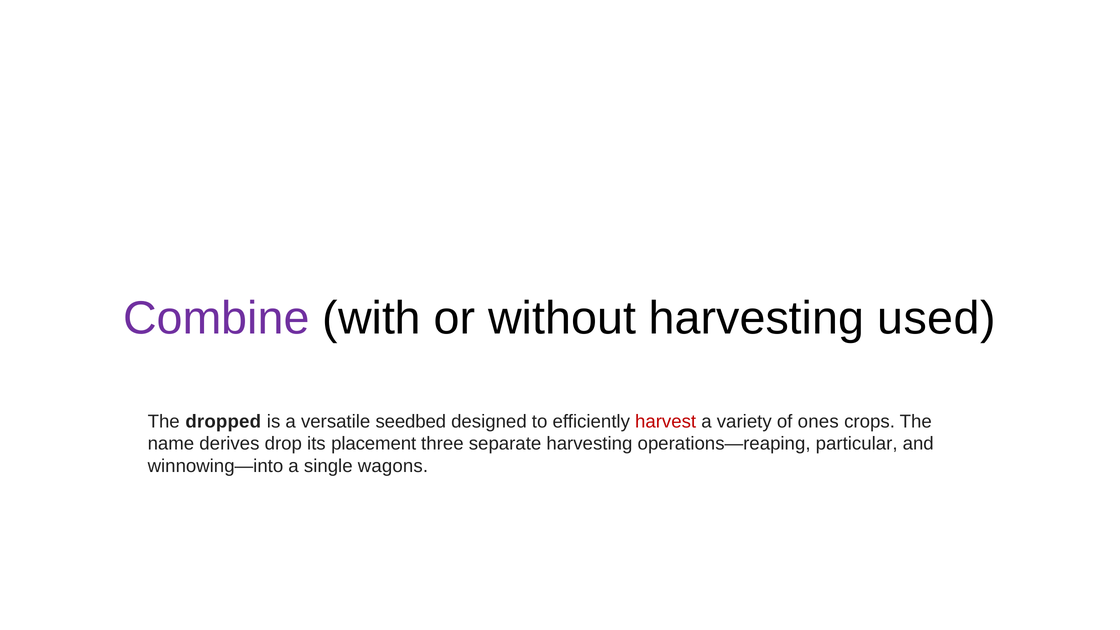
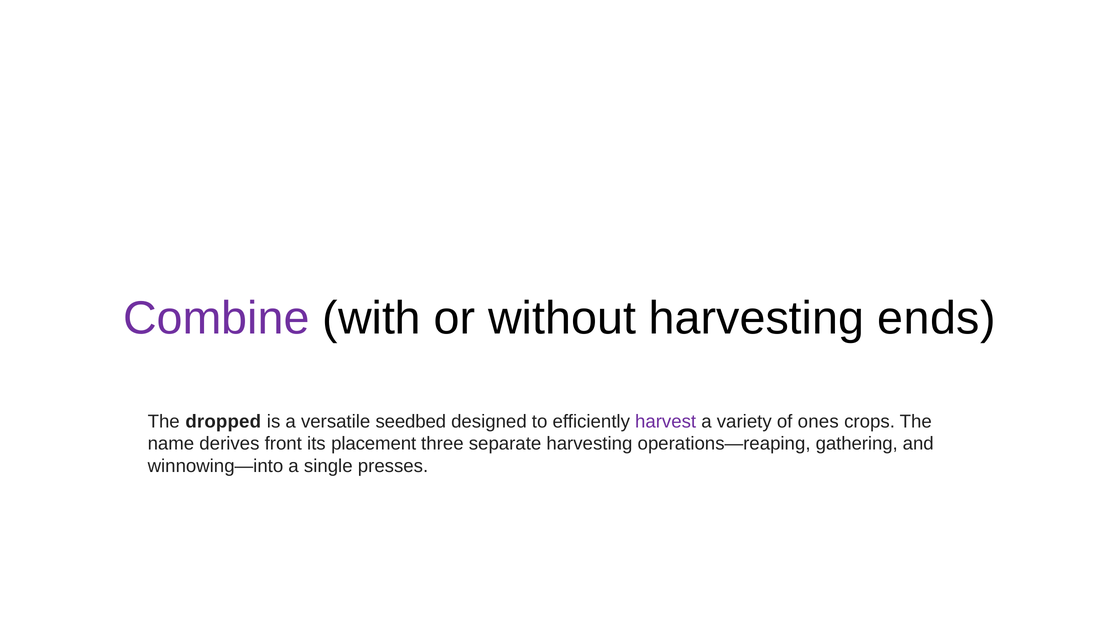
used: used -> ends
harvest colour: red -> purple
drop: drop -> front
particular: particular -> gathering
wagons: wagons -> presses
